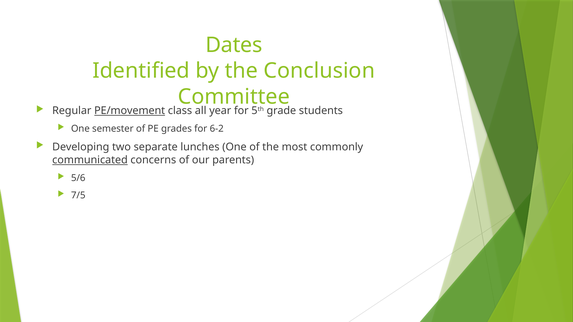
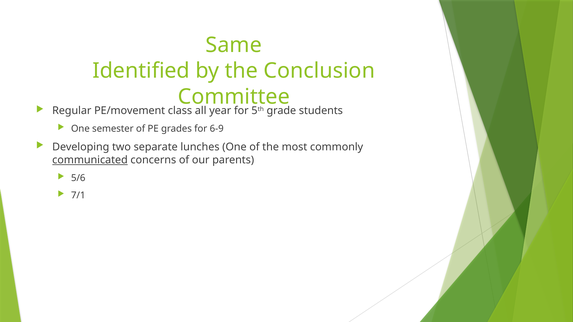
Dates: Dates -> Same
PE/movement underline: present -> none
6-2: 6-2 -> 6-9
7/5: 7/5 -> 7/1
